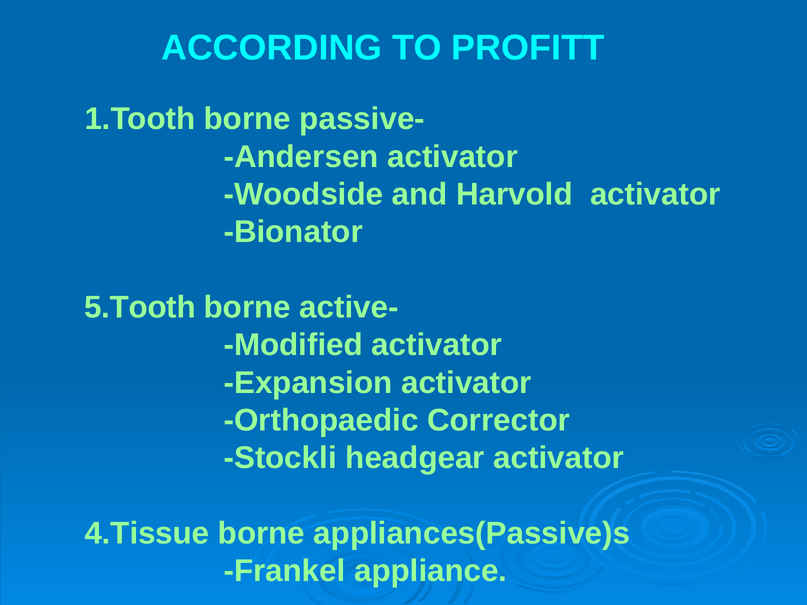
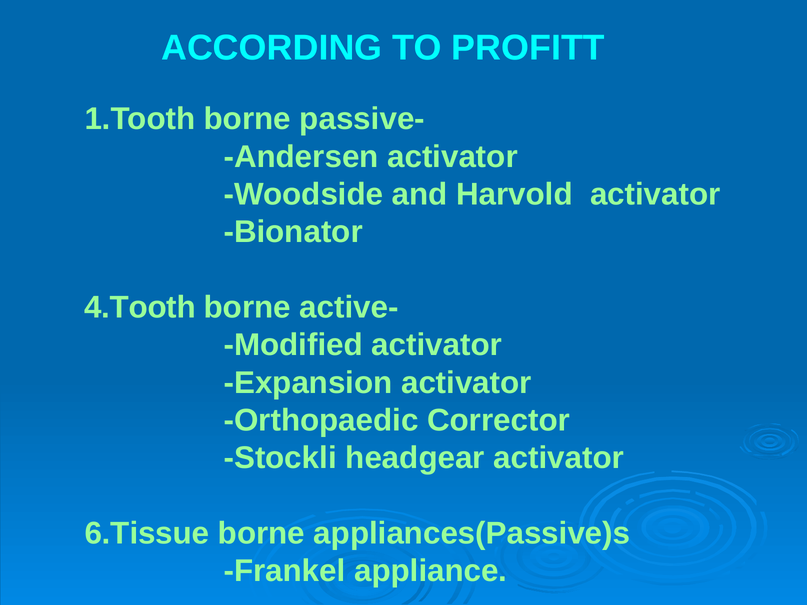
5.Tooth: 5.Tooth -> 4.Tooth
4.Tissue: 4.Tissue -> 6.Tissue
